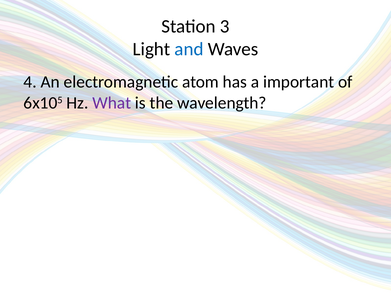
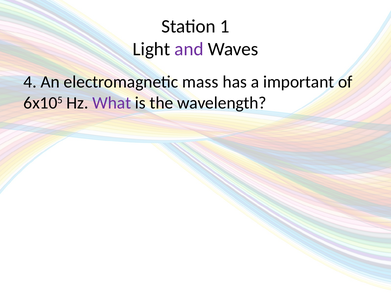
3: 3 -> 1
and colour: blue -> purple
atom: atom -> mass
